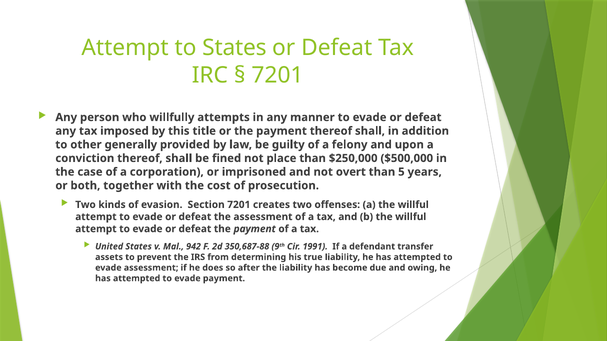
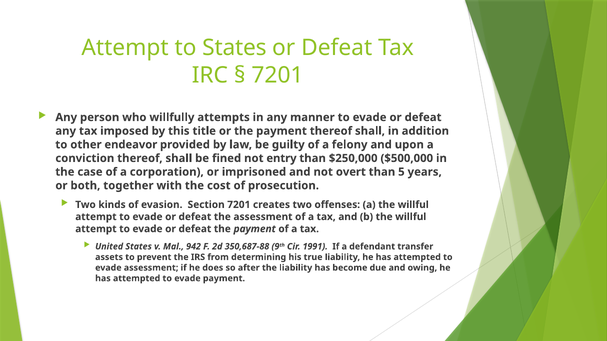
generally: generally -> endeavor
place: place -> entry
